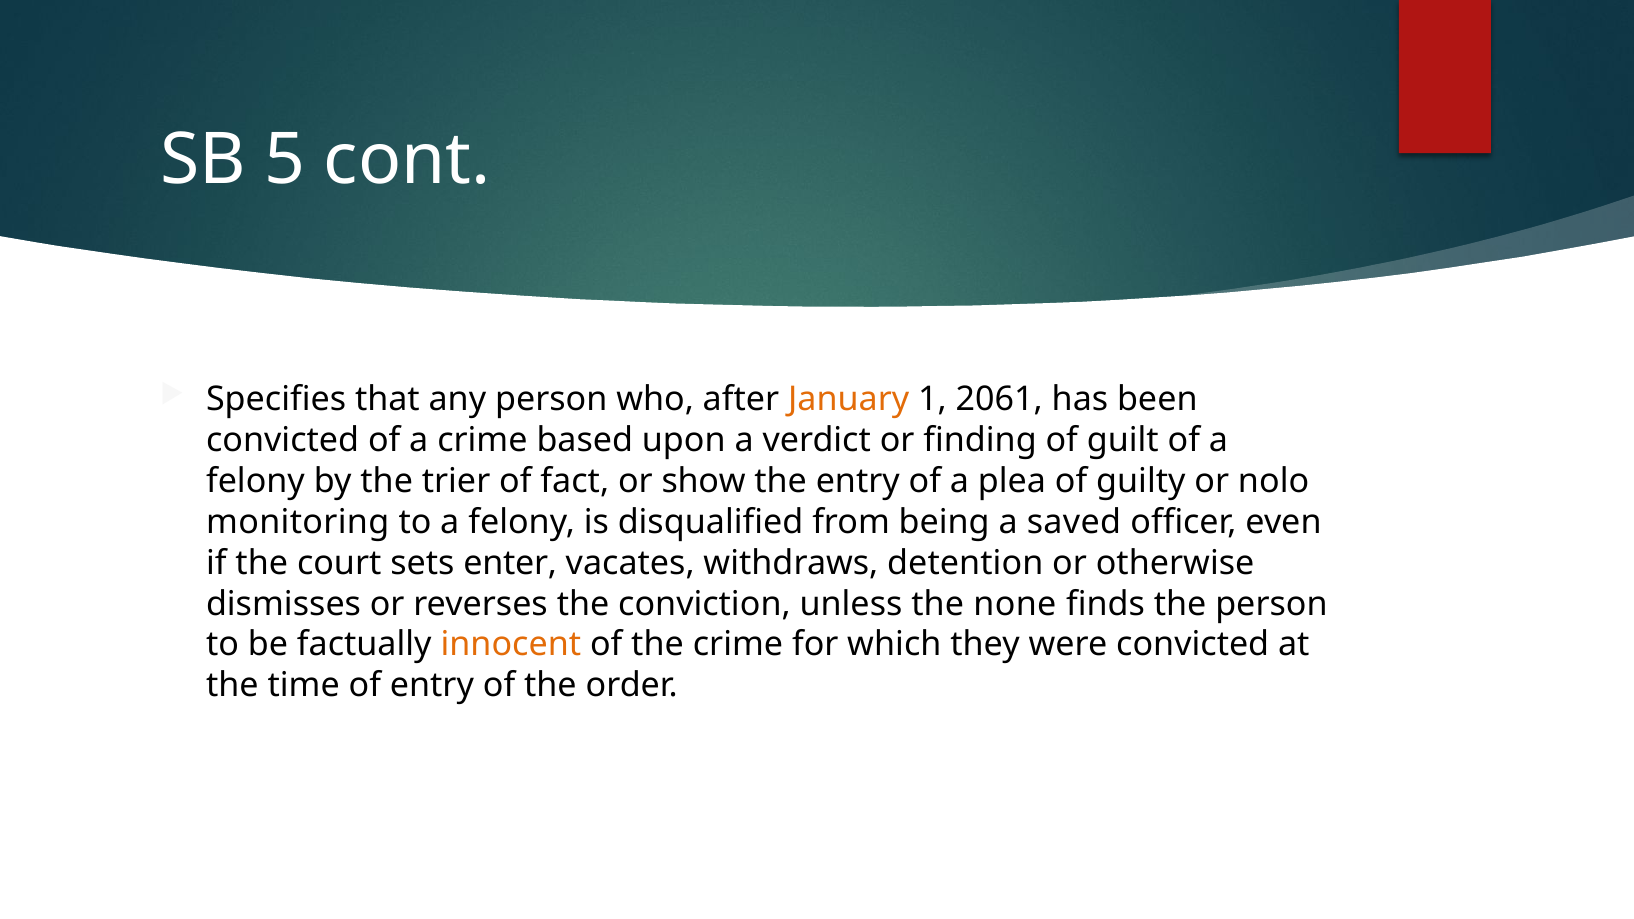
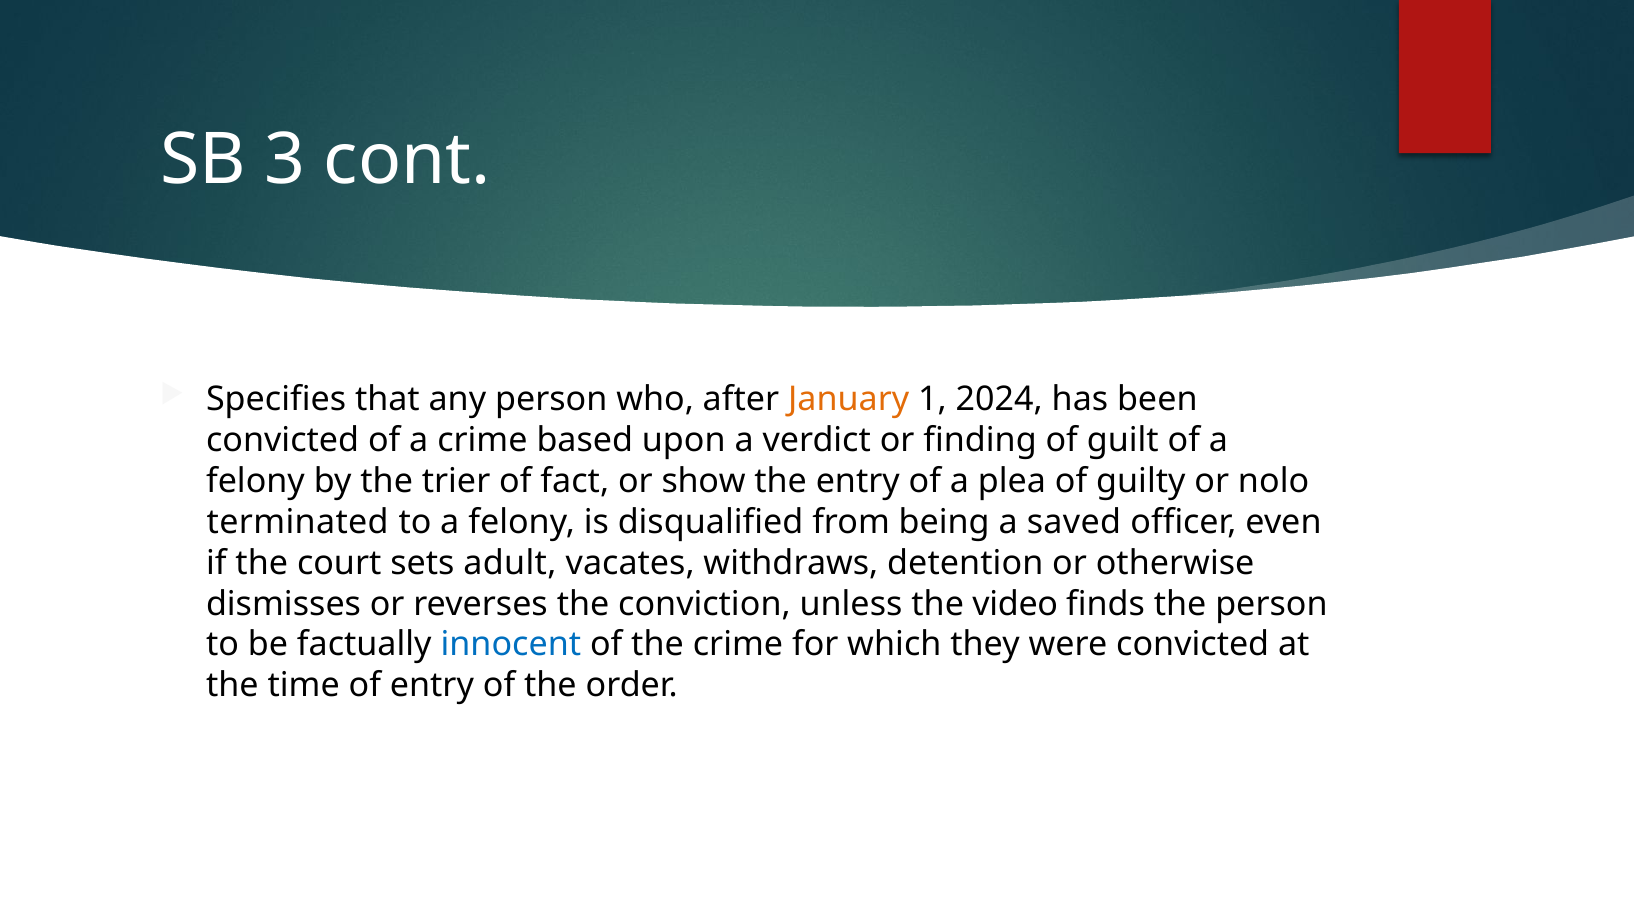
5: 5 -> 3
2061: 2061 -> 2024
monitoring: monitoring -> terminated
enter: enter -> adult
none: none -> video
innocent colour: orange -> blue
